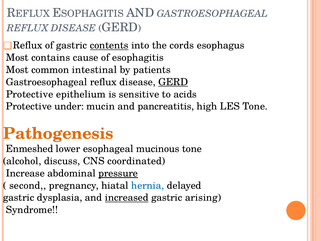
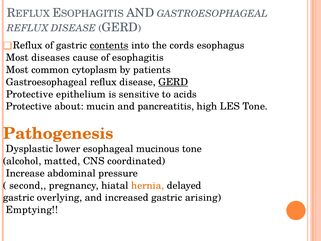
contains: contains -> diseases
intestinal: intestinal -> cytoplasm
under: under -> about
Enmeshed: Enmeshed -> Dysplastic
discuss: discuss -> matted
pressure underline: present -> none
hernia colour: blue -> orange
dysplasia: dysplasia -> overlying
increased underline: present -> none
Syndrome: Syndrome -> Emptying
